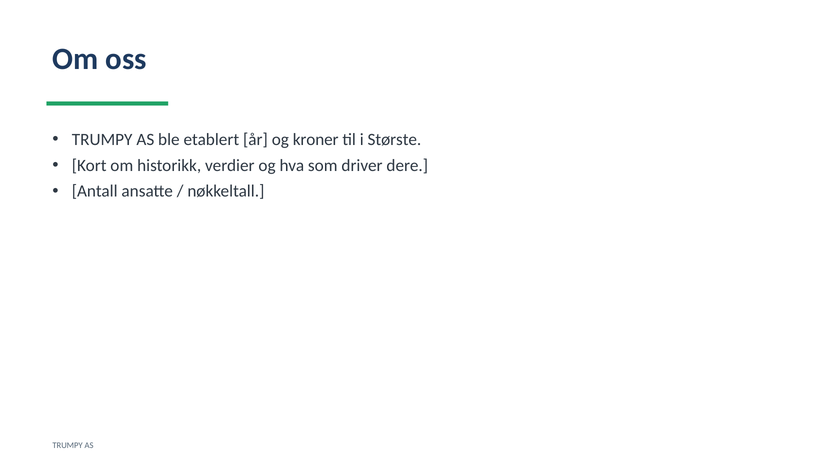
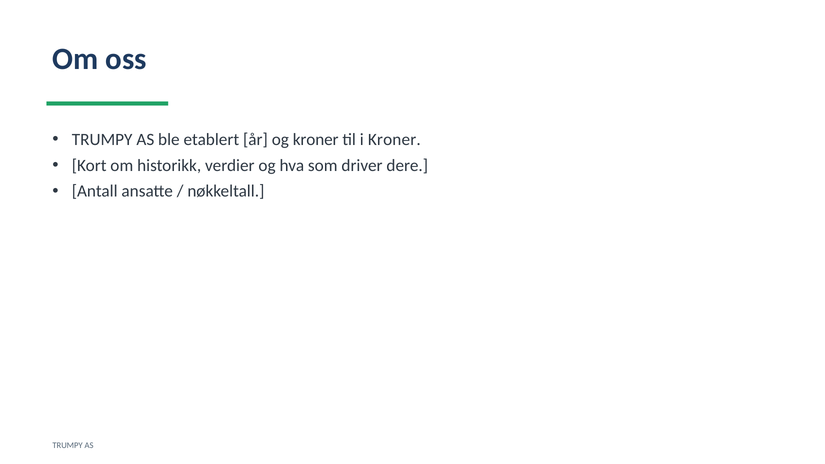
i Største: Største -> Kroner
